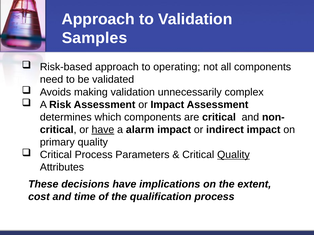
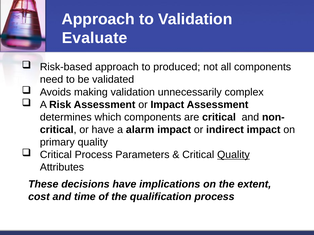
Samples: Samples -> Evaluate
operating: operating -> produced
have at (103, 130) underline: present -> none
